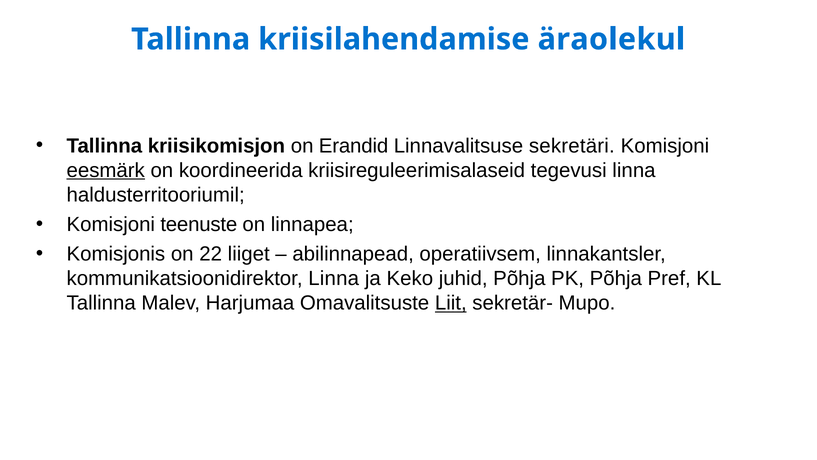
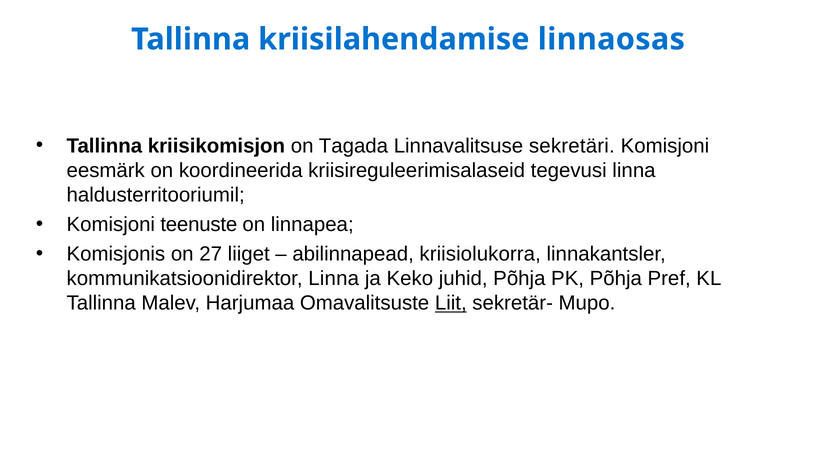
äraolekul: äraolekul -> linnaosas
Erandid: Erandid -> Tagada
eesmärk underline: present -> none
22: 22 -> 27
operatiivsem: operatiivsem -> kriisiolukorra
